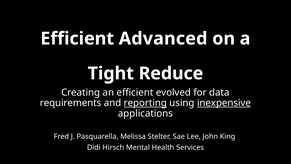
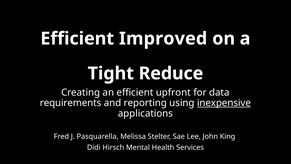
Advanced: Advanced -> Improved
evolved: evolved -> upfront
reporting underline: present -> none
